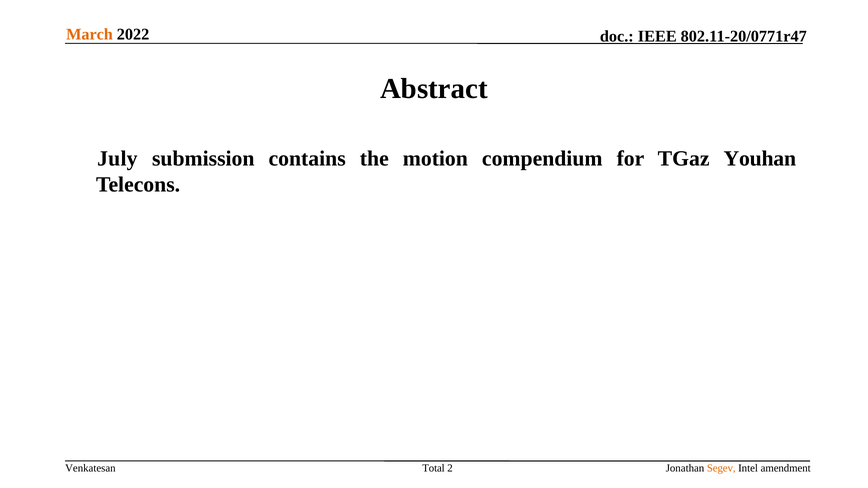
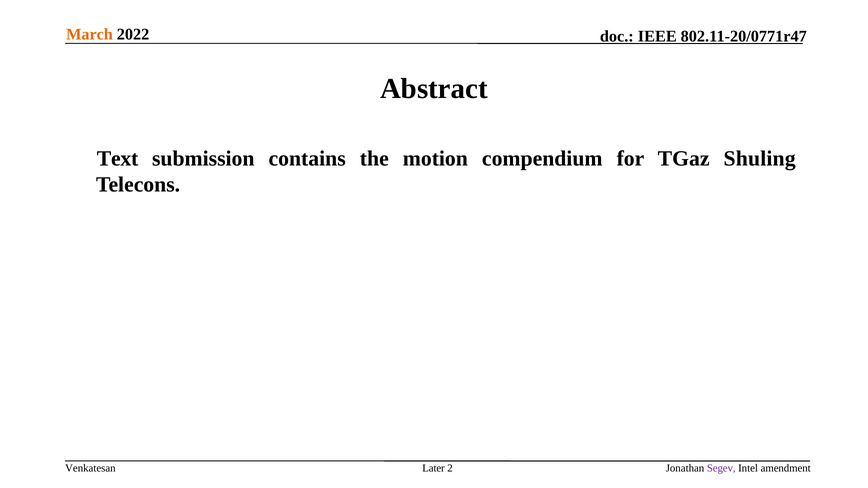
July: July -> Text
Youhan: Youhan -> Shuling
Total: Total -> Later
Segev colour: orange -> purple
